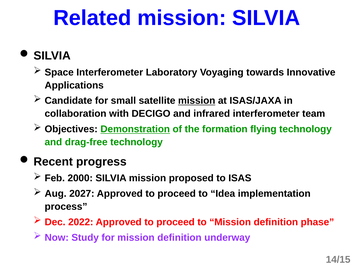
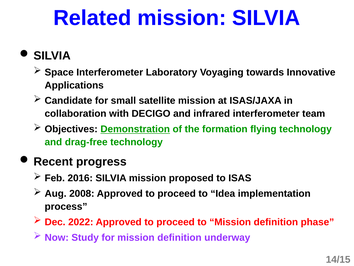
mission at (197, 101) underline: present -> none
2000: 2000 -> 2016
2027: 2027 -> 2008
